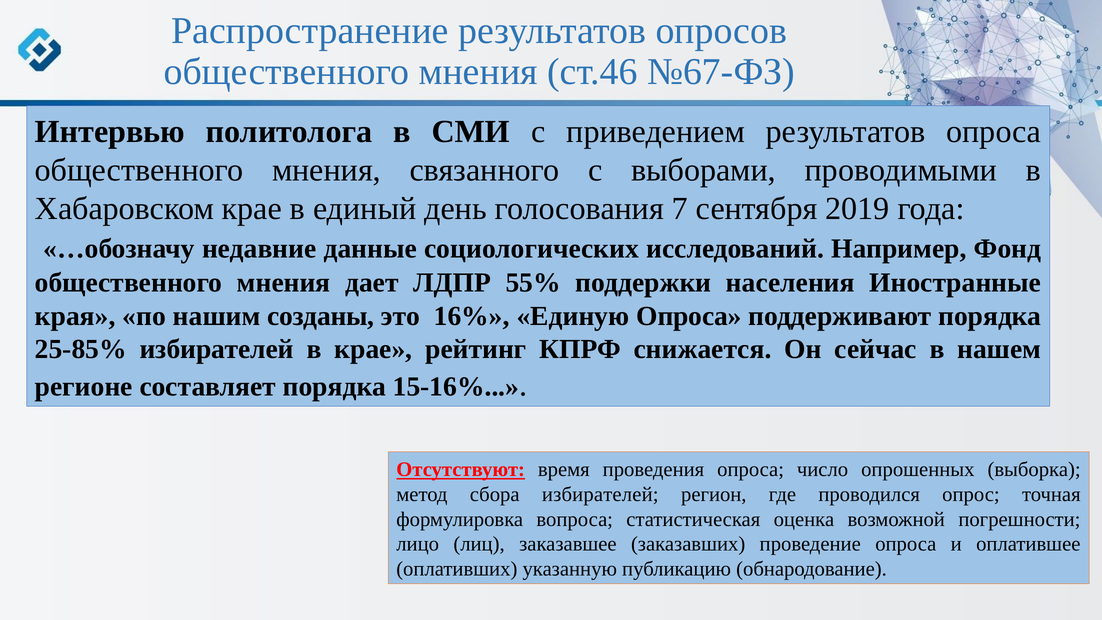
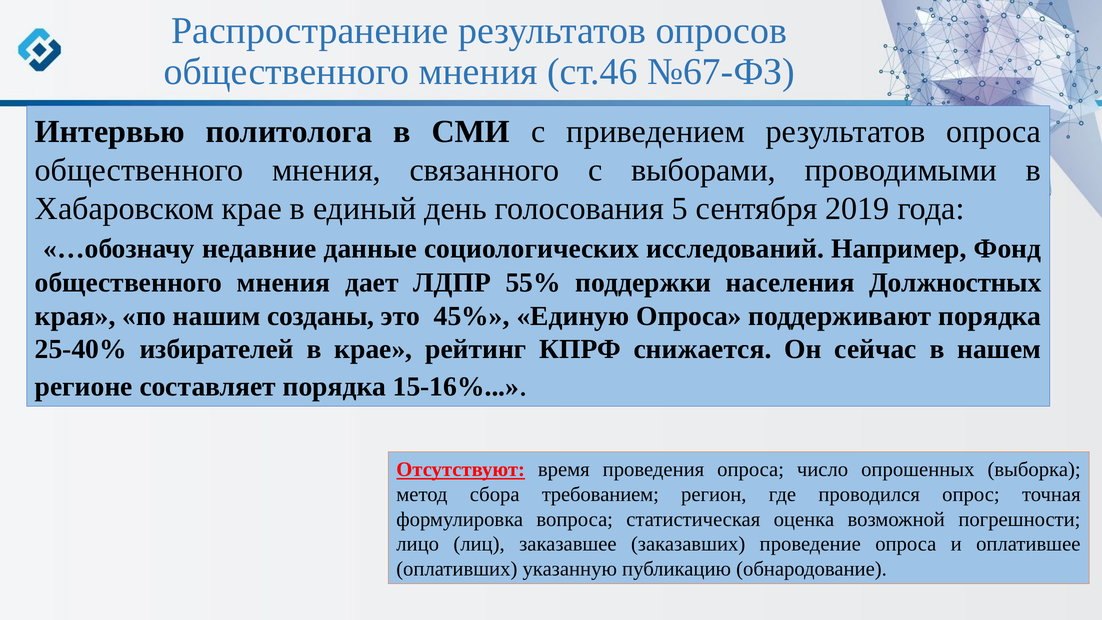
7: 7 -> 5
Иностранные: Иностранные -> Должностных
16%: 16% -> 45%
25-85%: 25-85% -> 25-40%
сбора избирателей: избирателей -> требованием
